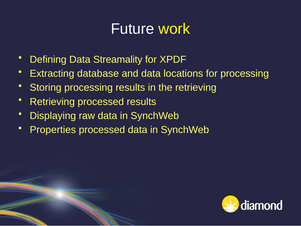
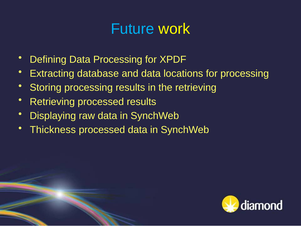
Future colour: white -> light blue
Data Streamality: Streamality -> Processing
Properties: Properties -> Thickness
